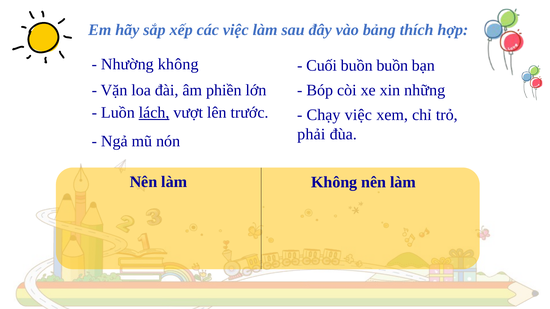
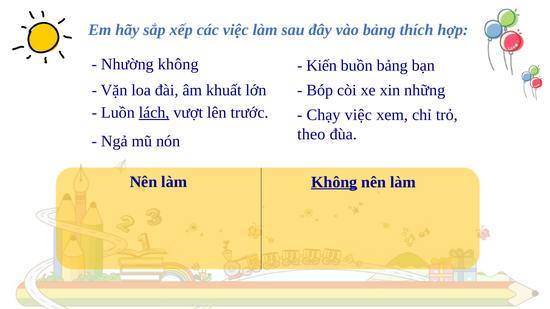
Cuối: Cuối -> Kiến
buồn buồn: buồn -> bảng
phiền: phiền -> khuất
phải: phải -> theo
Không at (334, 182) underline: none -> present
